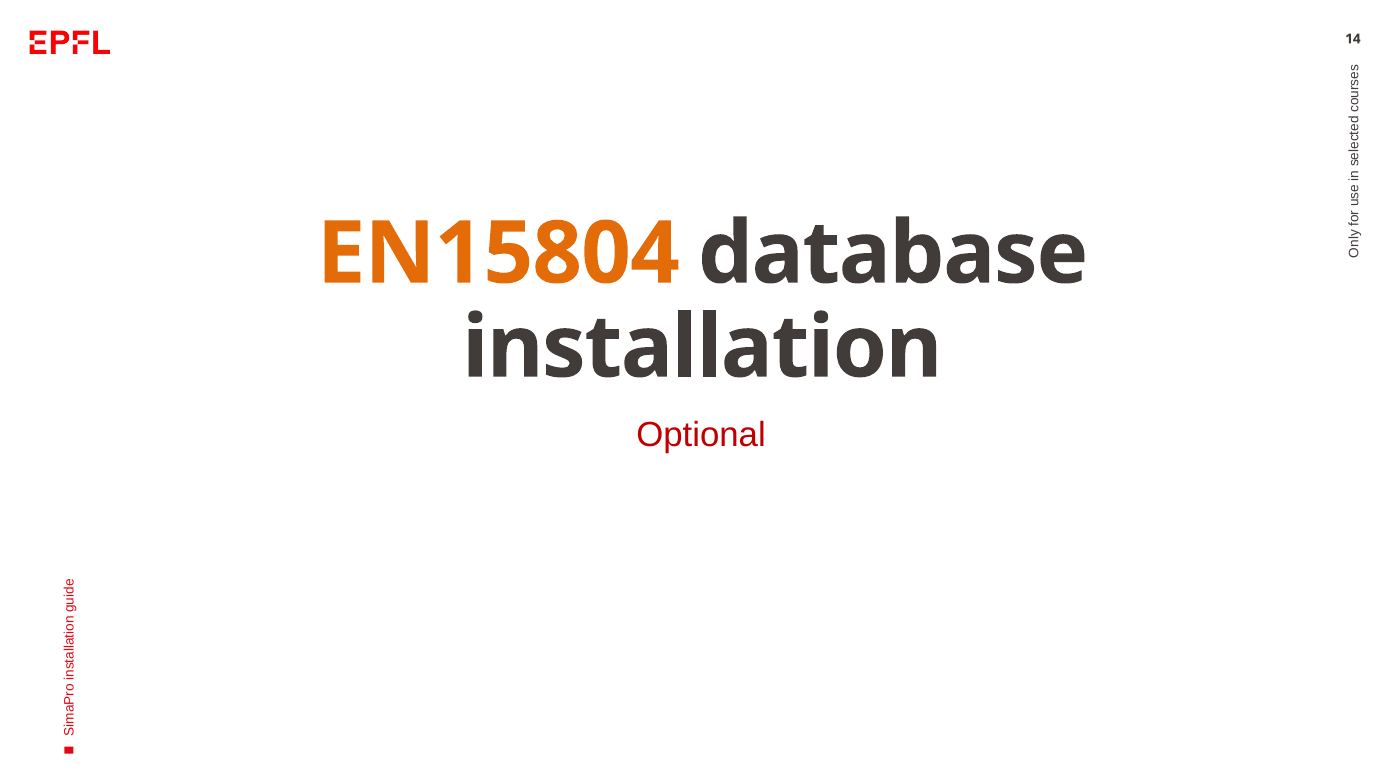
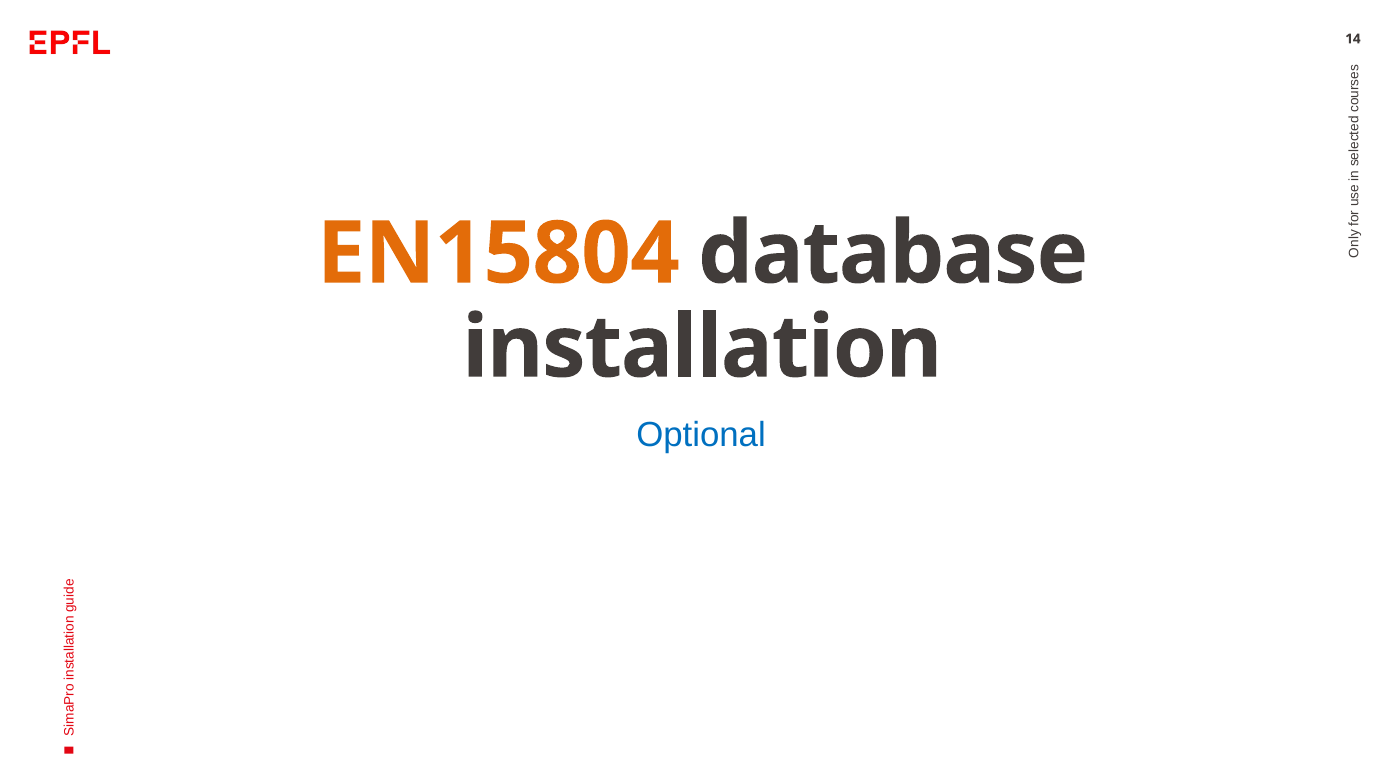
Optional colour: red -> blue
